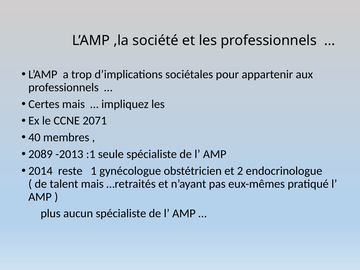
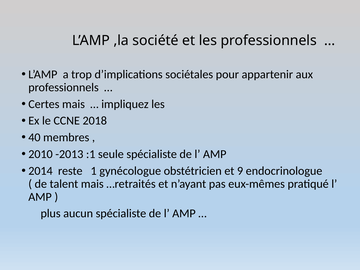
2071: 2071 -> 2018
2089: 2089 -> 2010
2: 2 -> 9
